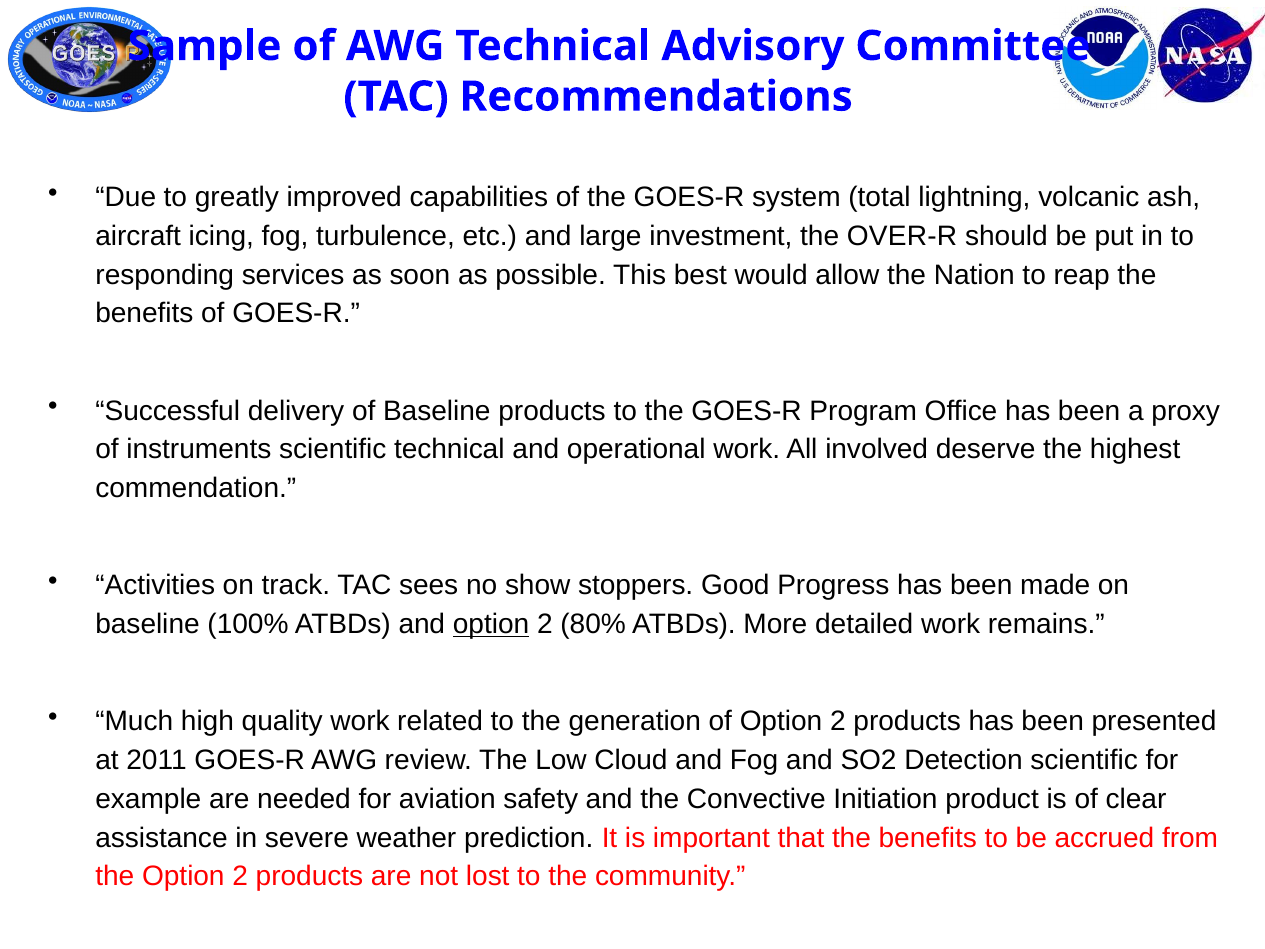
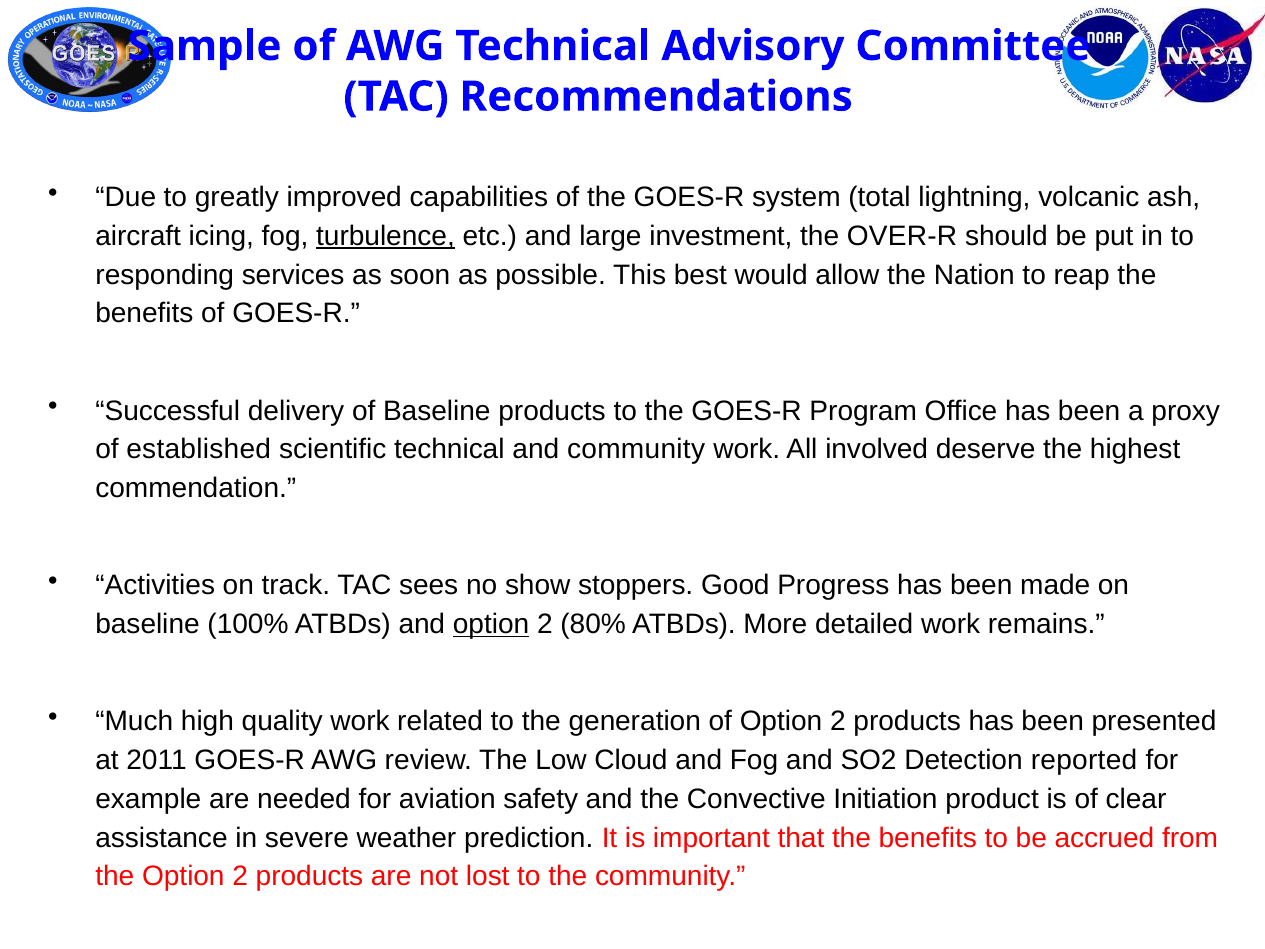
turbulence underline: none -> present
instruments: instruments -> established
and operational: operational -> community
Detection scientific: scientific -> reported
